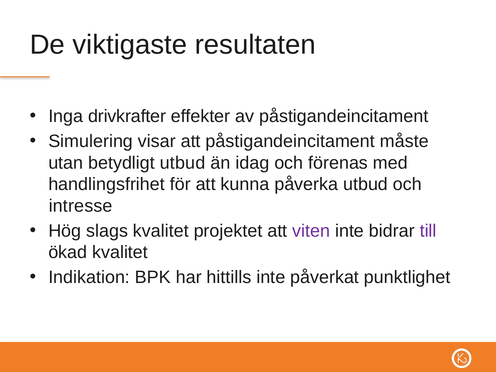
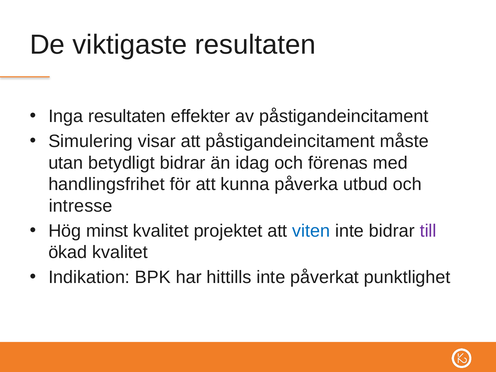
Inga drivkrafter: drivkrafter -> resultaten
betydligt utbud: utbud -> bidrar
slags: slags -> minst
viten colour: purple -> blue
